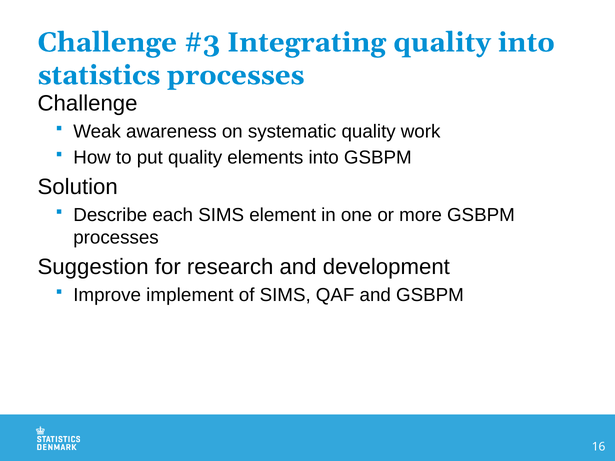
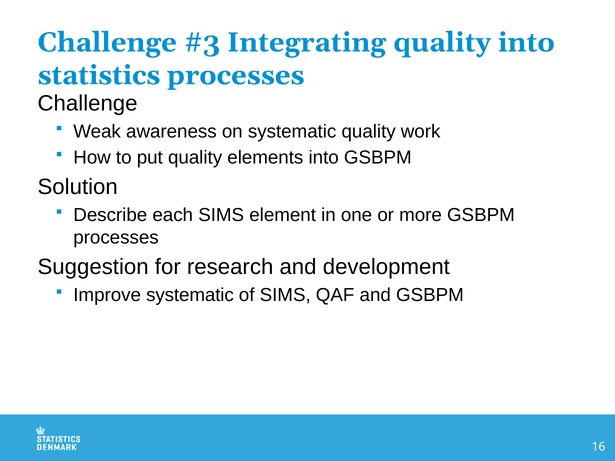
Improve implement: implement -> systematic
